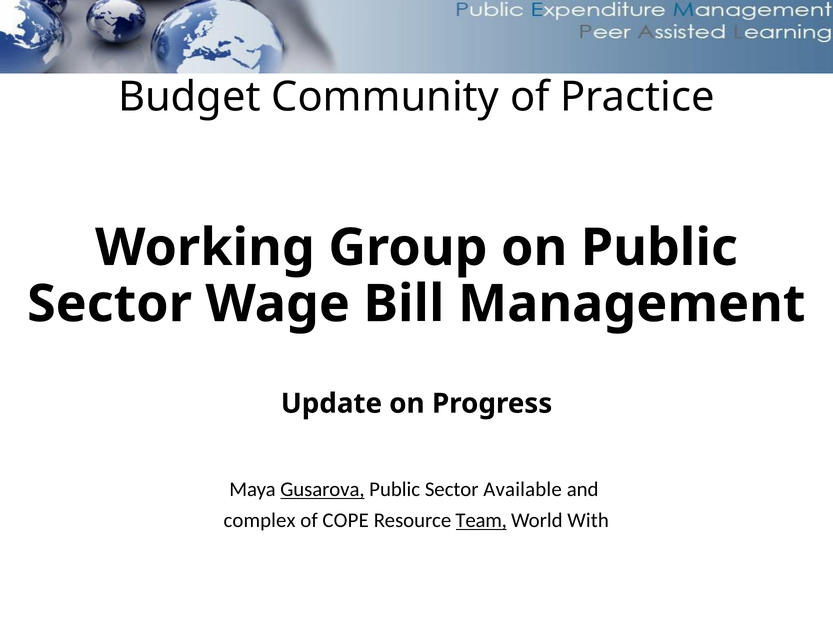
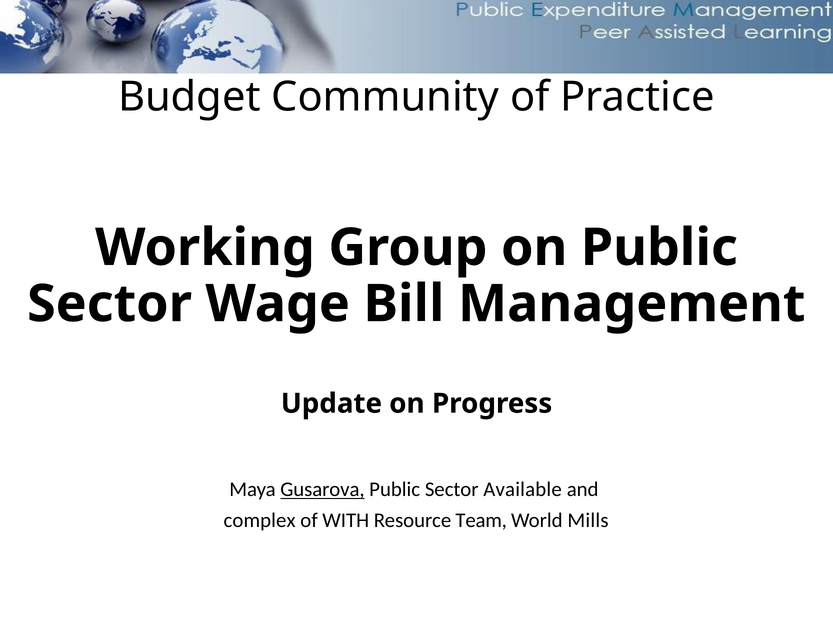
COPE: COPE -> WITH
Team underline: present -> none
With: With -> Mills
